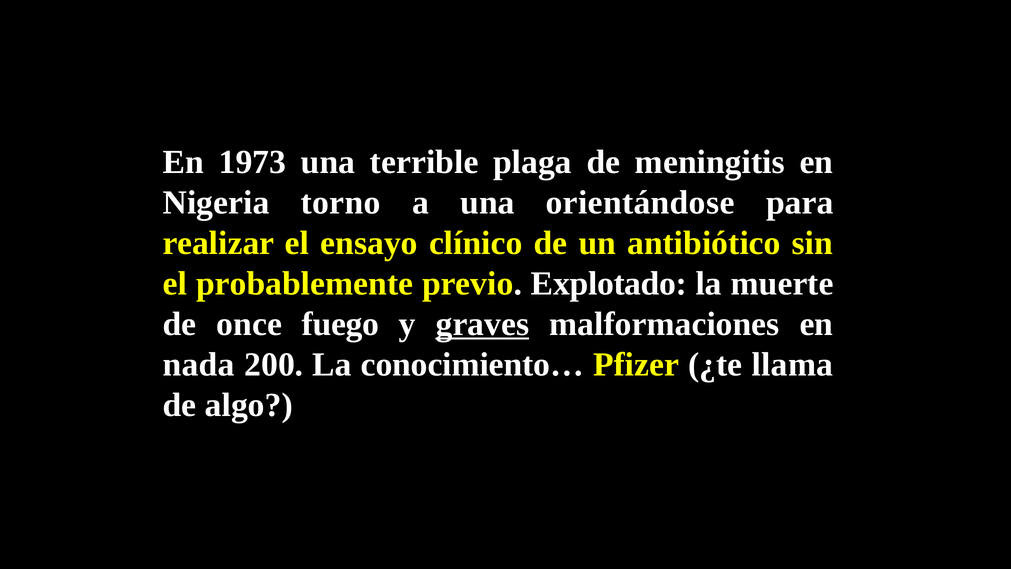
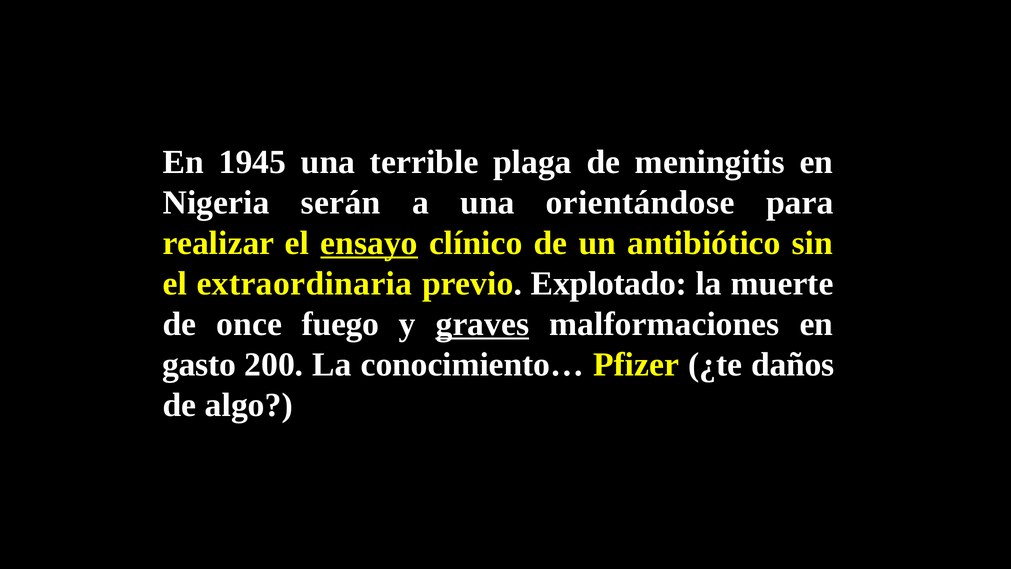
1973: 1973 -> 1945
torno: torno -> serán
ensayo underline: none -> present
probablemente: probablemente -> extraordinaria
nada: nada -> gasto
llama: llama -> daños
